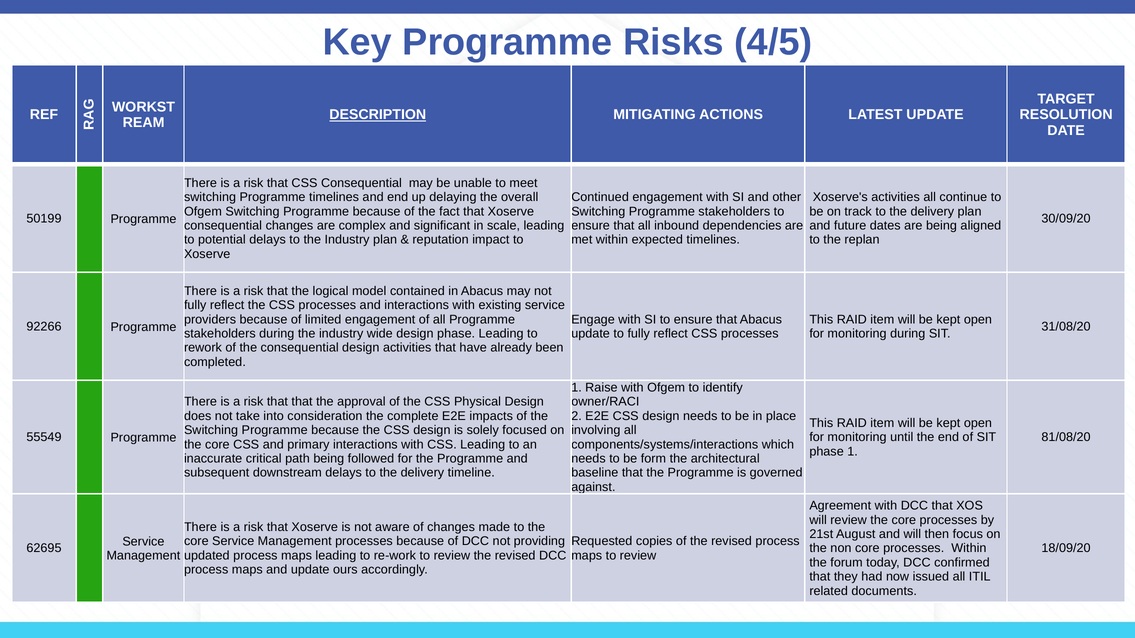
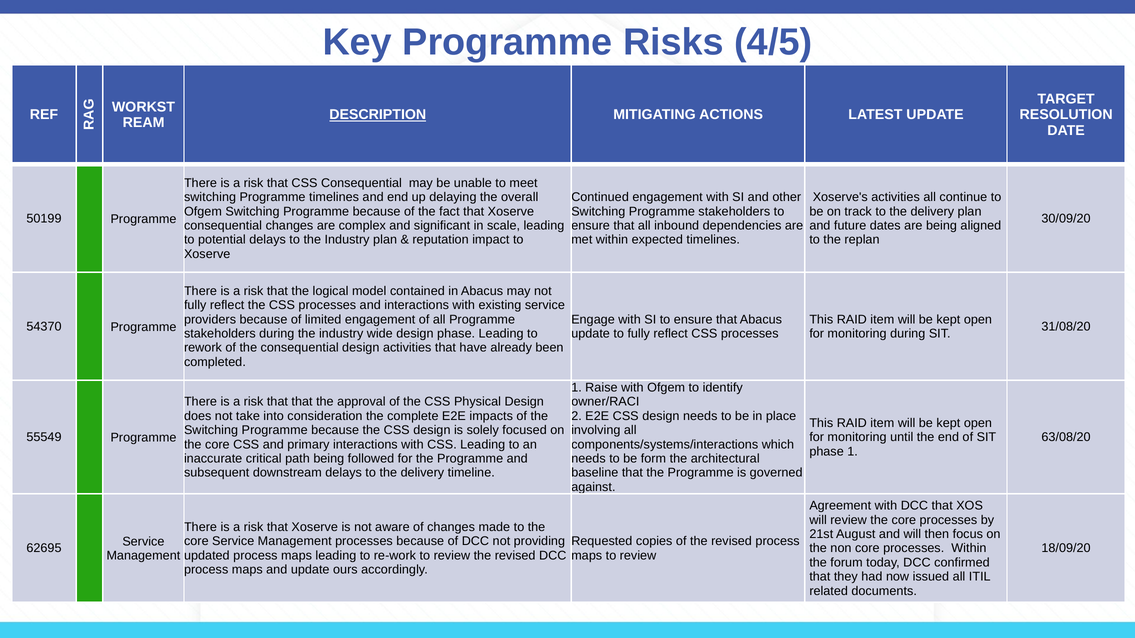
92266: 92266 -> 54370
81/08/20: 81/08/20 -> 63/08/20
